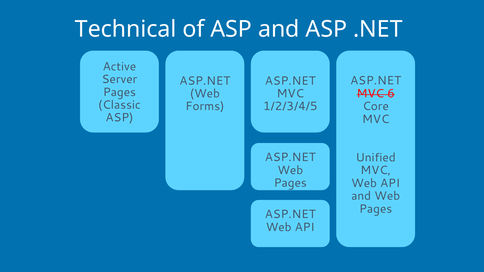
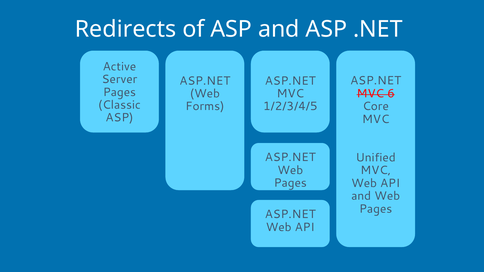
Technical: Technical -> Redirects
